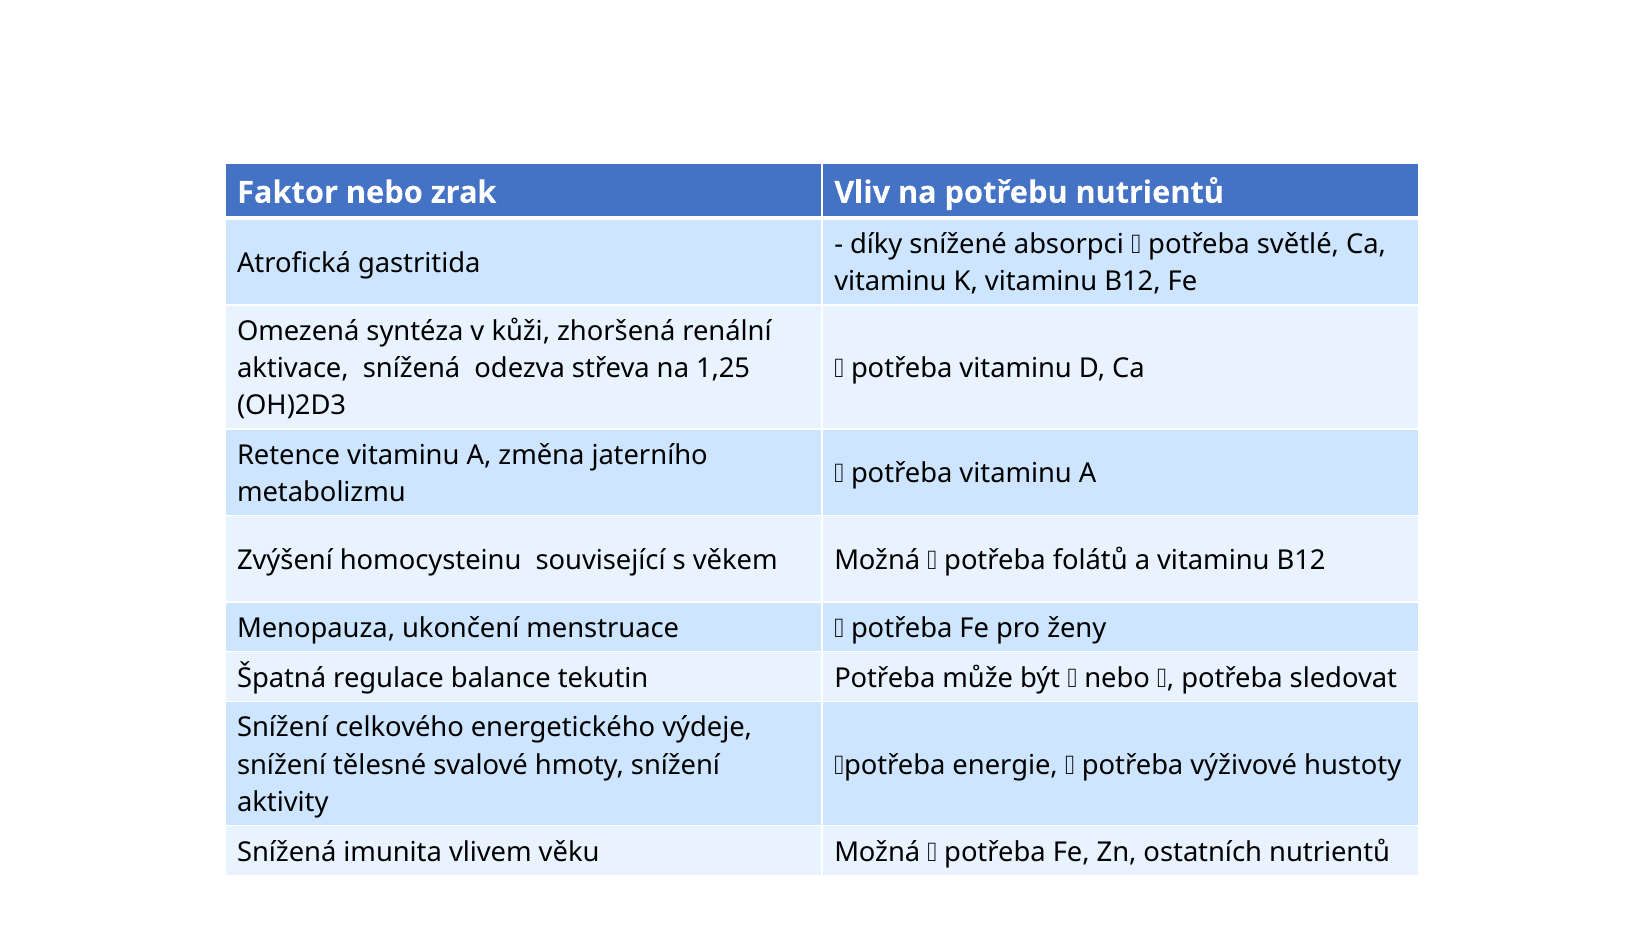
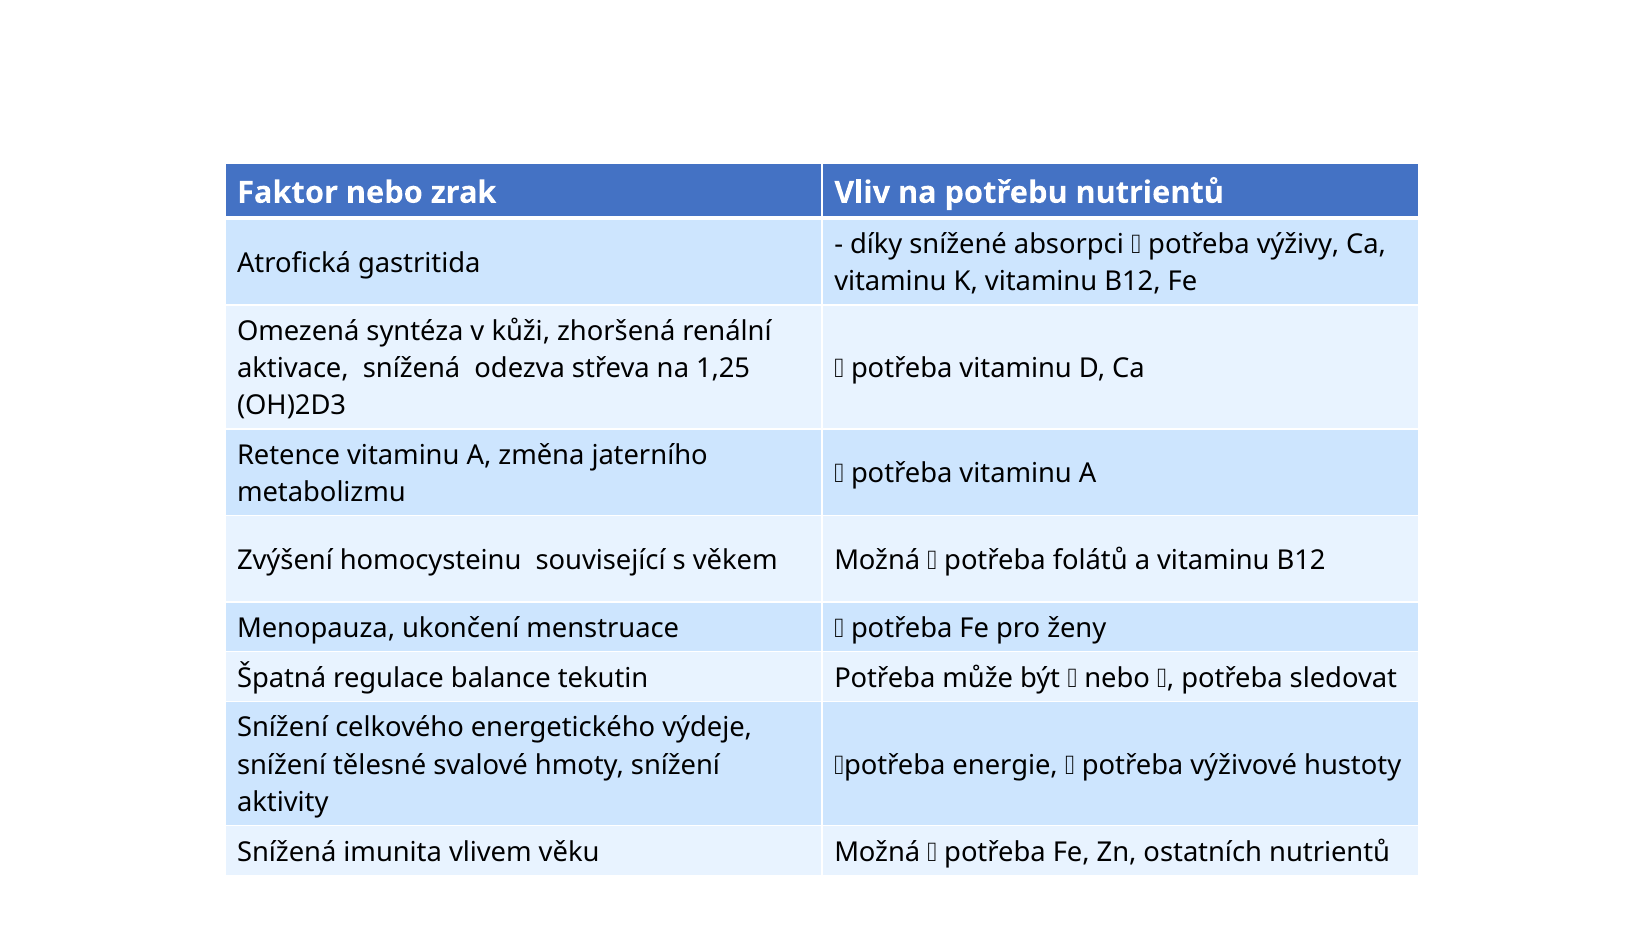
světlé: světlé -> výživy
